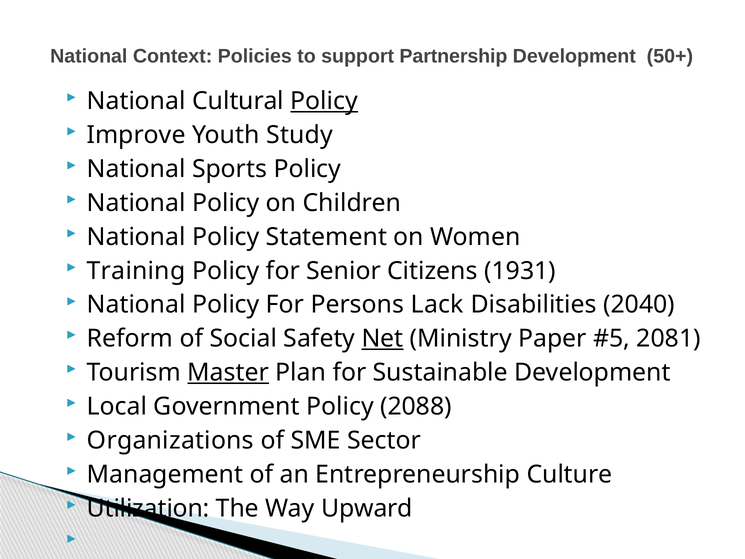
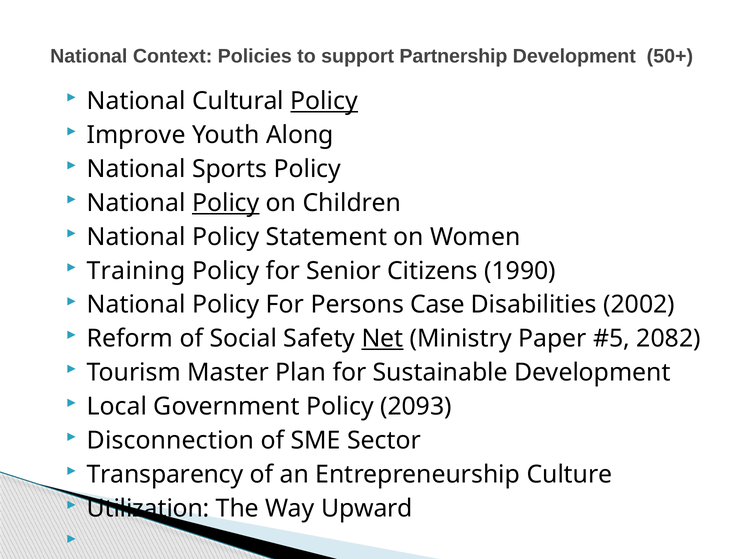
Study: Study -> Along
Policy at (226, 203) underline: none -> present
1931: 1931 -> 1990
Lack: Lack -> Case
2040: 2040 -> 2002
2081: 2081 -> 2082
Master underline: present -> none
2088: 2088 -> 2093
Organizations: Organizations -> Disconnection
Management: Management -> Transparency
